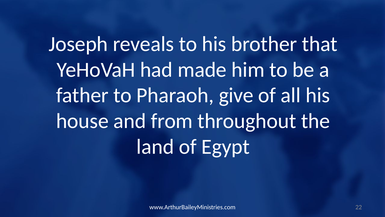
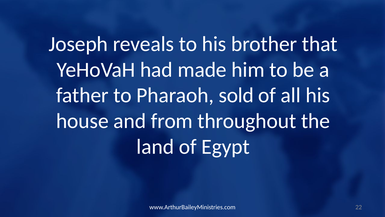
give: give -> sold
